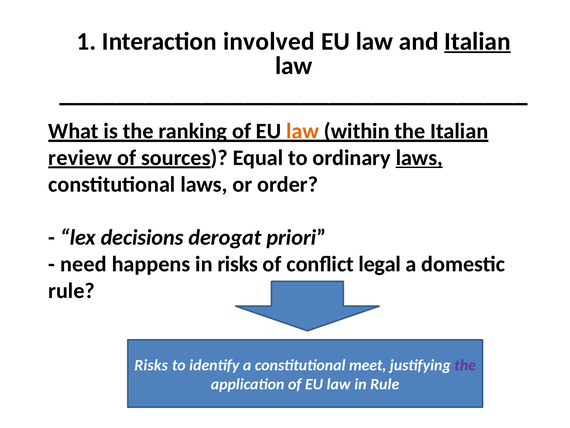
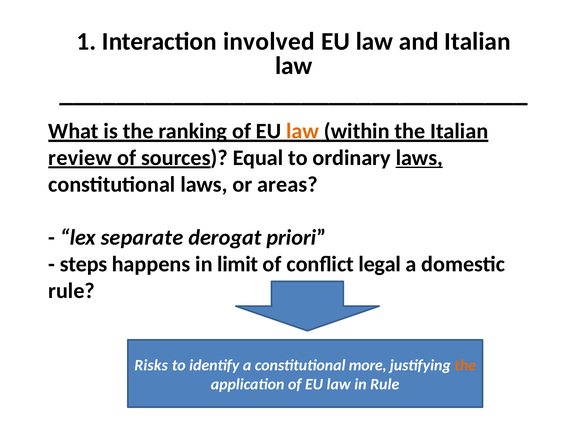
Italian at (477, 41) underline: present -> none
order: order -> areas
decisions: decisions -> separate
need: need -> steps
in risks: risks -> limit
meet: meet -> more
the at (465, 365) colour: purple -> orange
